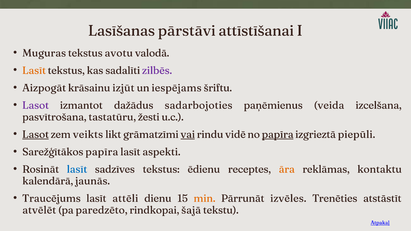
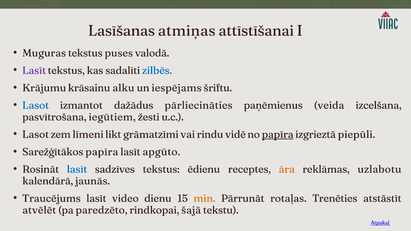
pārstāvi: pārstāvi -> atmiņas
avotu: avotu -> puses
Lasīt at (34, 70) colour: orange -> purple
zilbēs colour: purple -> blue
Aizpogāt: Aizpogāt -> Krājumu
izjūt: izjūt -> alku
Lasot at (36, 105) colour: purple -> blue
sadarbojoties: sadarbojoties -> pārliecināties
tastatūru: tastatūru -> iegūtiem
Lasot at (36, 134) underline: present -> none
veikts: veikts -> līmeni
vai underline: present -> none
aspekti: aspekti -> apgūto
kontaktu: kontaktu -> uzlabotu
attēli: attēli -> video
izvēles: izvēles -> rotaļas
